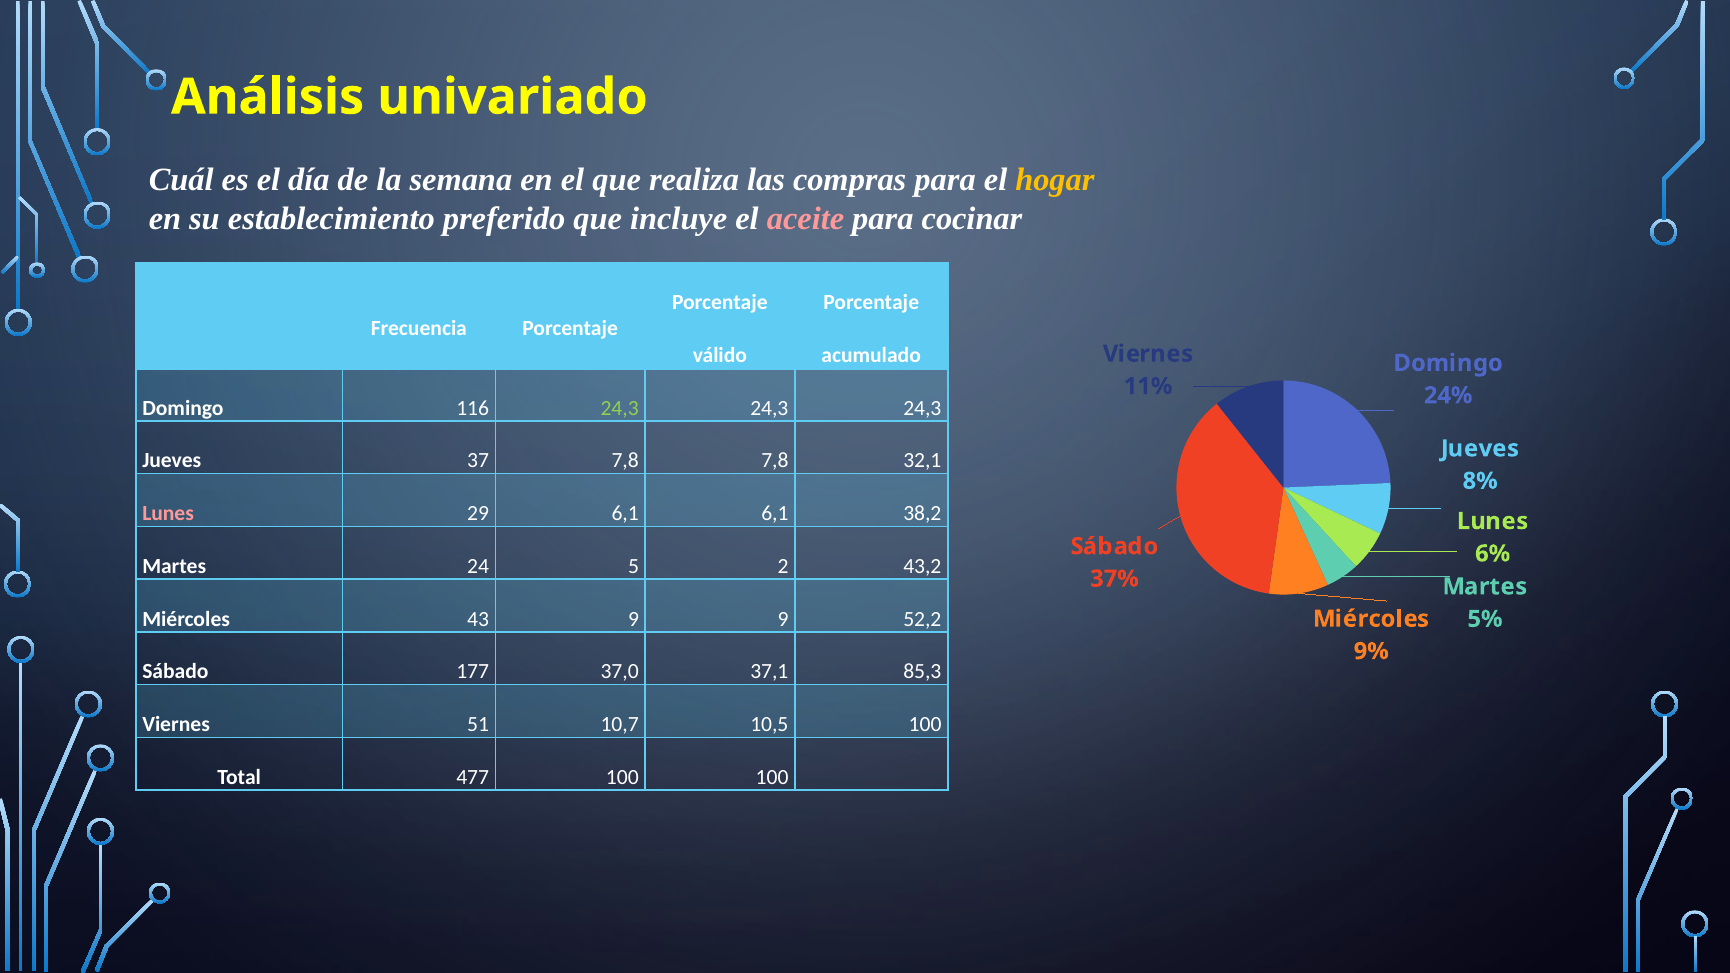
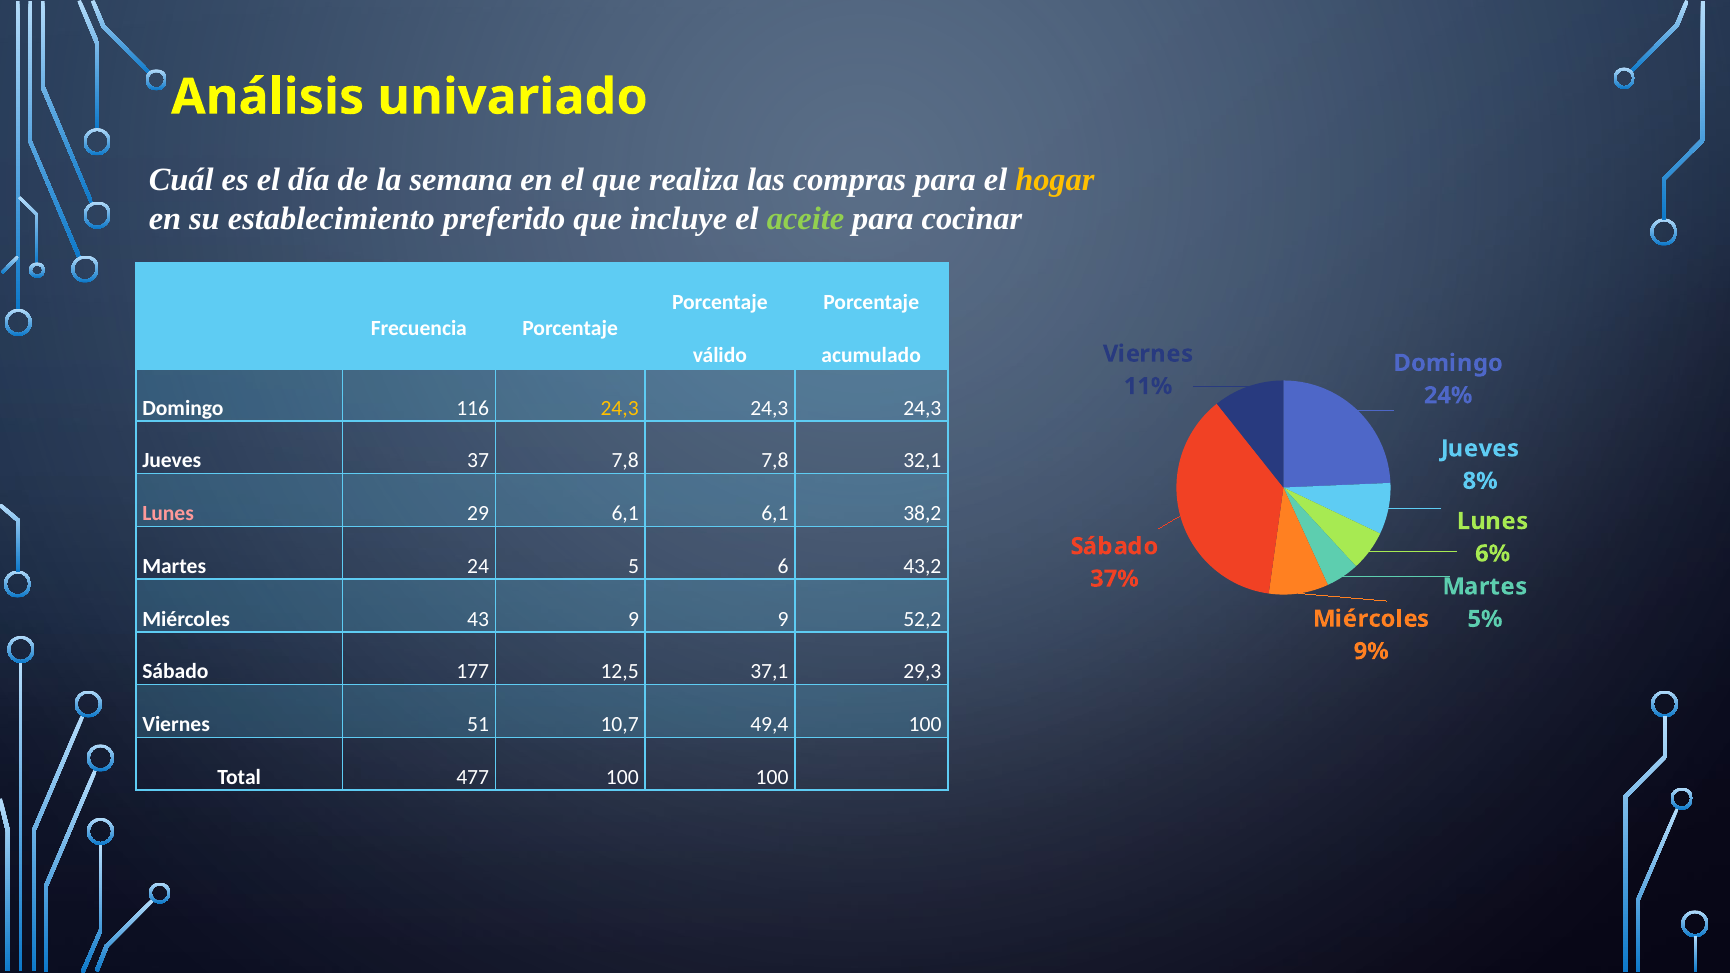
aceite colour: pink -> light green
24,3 at (620, 408) colour: light green -> yellow
2: 2 -> 6
37,0: 37,0 -> 12,5
85,3: 85,3 -> 29,3
10,5: 10,5 -> 49,4
